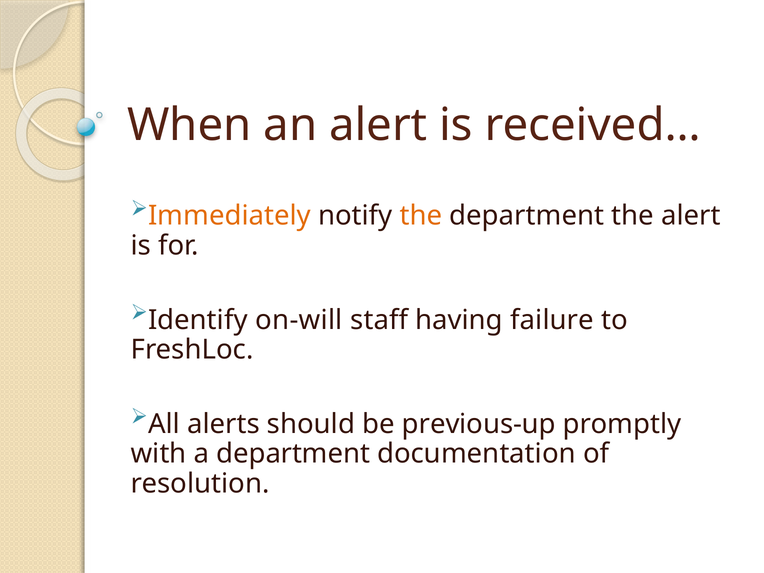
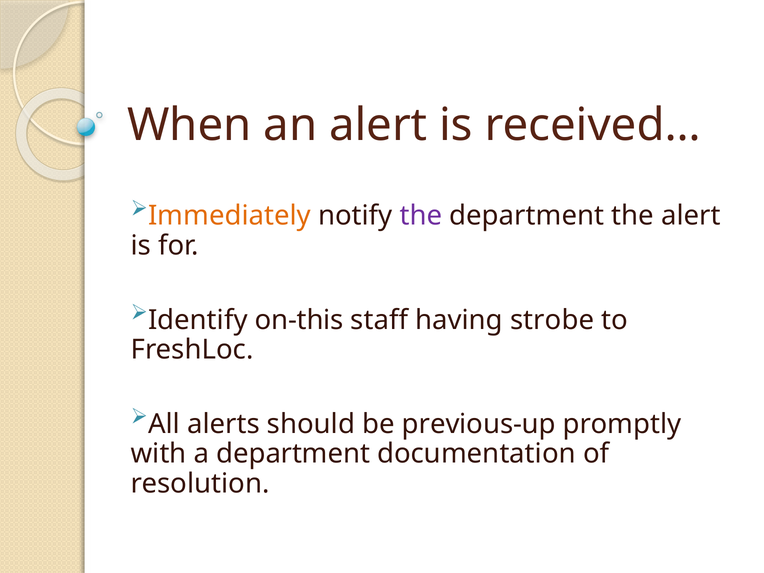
the at (421, 216) colour: orange -> purple
on-will: on-will -> on-this
failure: failure -> strobe
